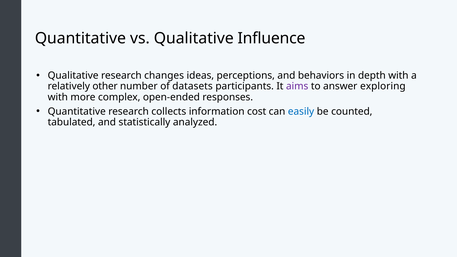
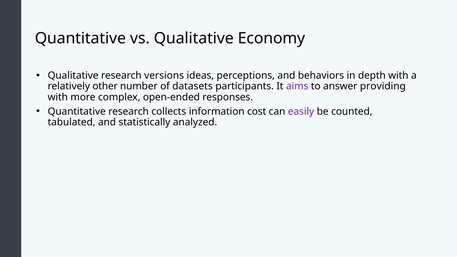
Influence: Influence -> Economy
changes: changes -> versions
exploring: exploring -> providing
easily colour: blue -> purple
